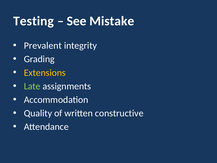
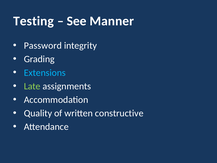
Mistake: Mistake -> Manner
Prevalent: Prevalent -> Password
Extensions colour: yellow -> light blue
